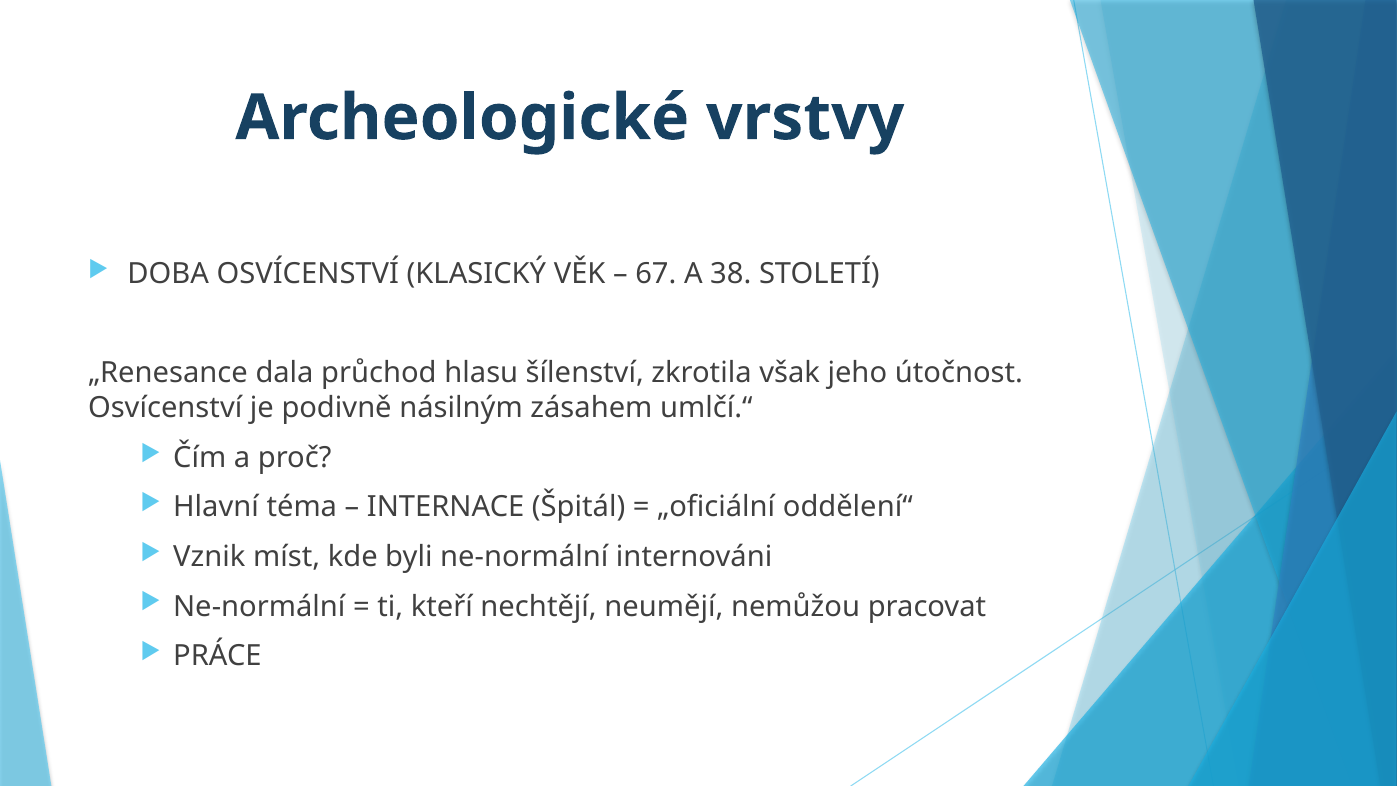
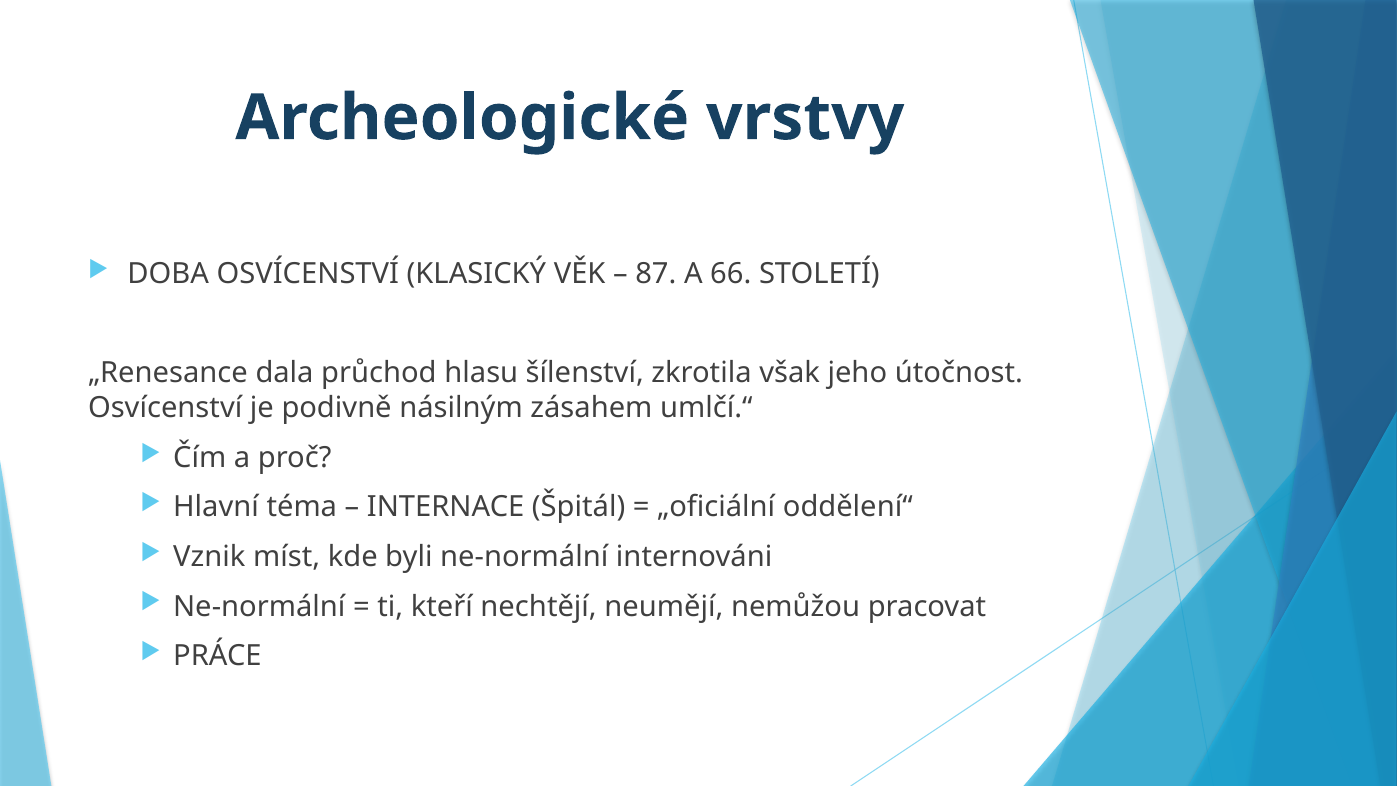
67: 67 -> 87
38: 38 -> 66
